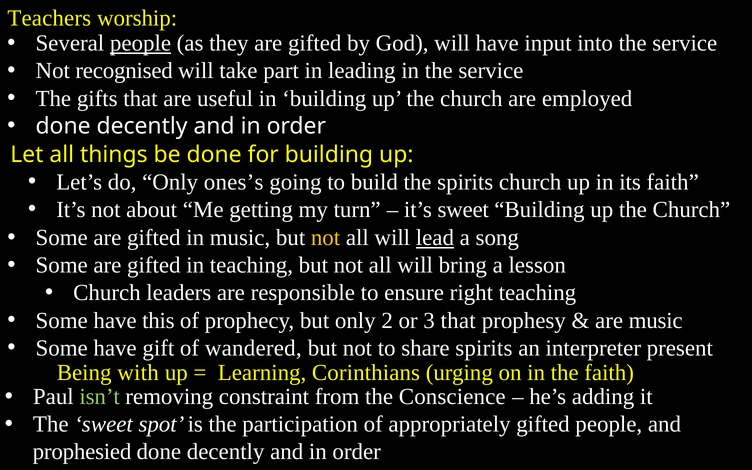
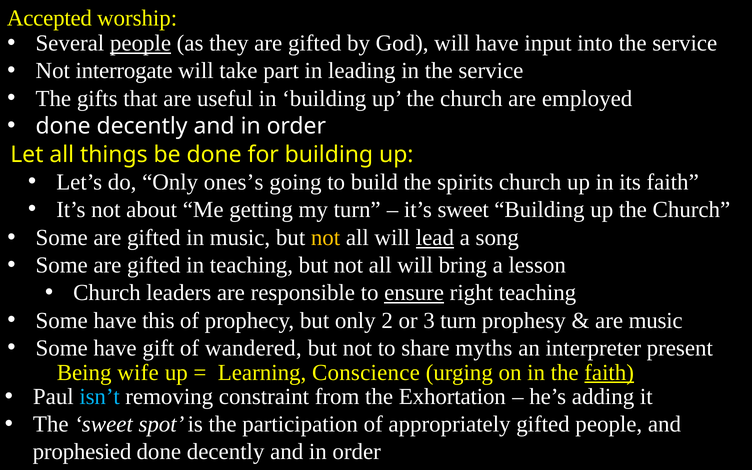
Teachers: Teachers -> Accepted
recognised: recognised -> interrogate
ensure underline: none -> present
3 that: that -> turn
share spirits: spirits -> myths
with: with -> wife
Corinthians: Corinthians -> Conscience
faith at (609, 373) underline: none -> present
isn’t colour: light green -> light blue
Conscience: Conscience -> Exhortation
